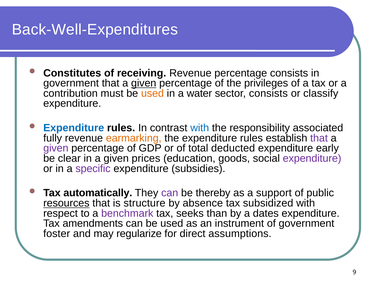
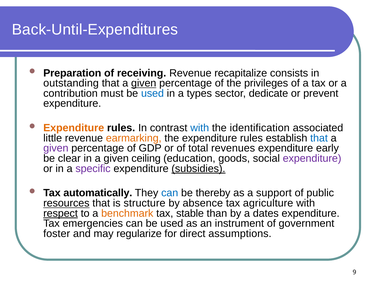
Back-Well-Expenditures: Back-Well-Expenditures -> Back-Until-Expenditures
Constitutes: Constitutes -> Preparation
Revenue percentage: percentage -> recapitalize
government at (71, 83): government -> outstanding
used at (152, 93) colour: orange -> blue
water: water -> types
sector consists: consists -> dedicate
classify: classify -> prevent
Expenditure at (74, 128) colour: blue -> orange
responsibility: responsibility -> identification
fully: fully -> little
that at (319, 138) colour: purple -> blue
deducted: deducted -> revenues
prices: prices -> ceiling
subsidies underline: none -> present
can at (170, 192) colour: purple -> blue
subsidized: subsidized -> agriculture
respect underline: none -> present
benchmark colour: purple -> orange
seeks: seeks -> stable
amendments: amendments -> emergencies
